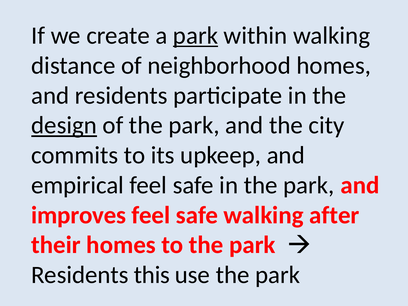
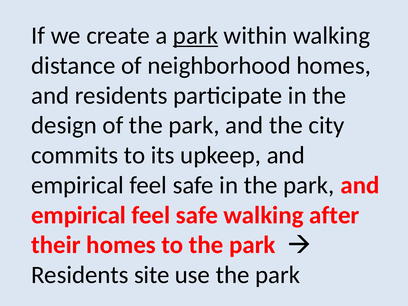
design underline: present -> none
improves at (79, 215): improves -> empirical
this: this -> site
